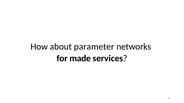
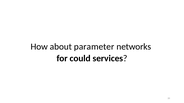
made: made -> could
